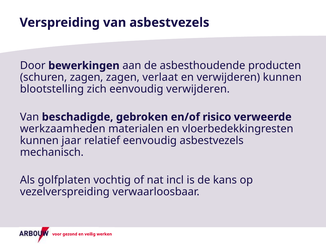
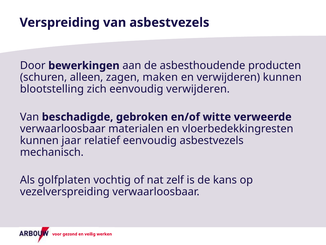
schuren zagen: zagen -> alleen
verlaat: verlaat -> maken
risico: risico -> witte
werkzaamheden at (63, 128): werkzaamheden -> verwaarloosbaar
incl: incl -> zelf
